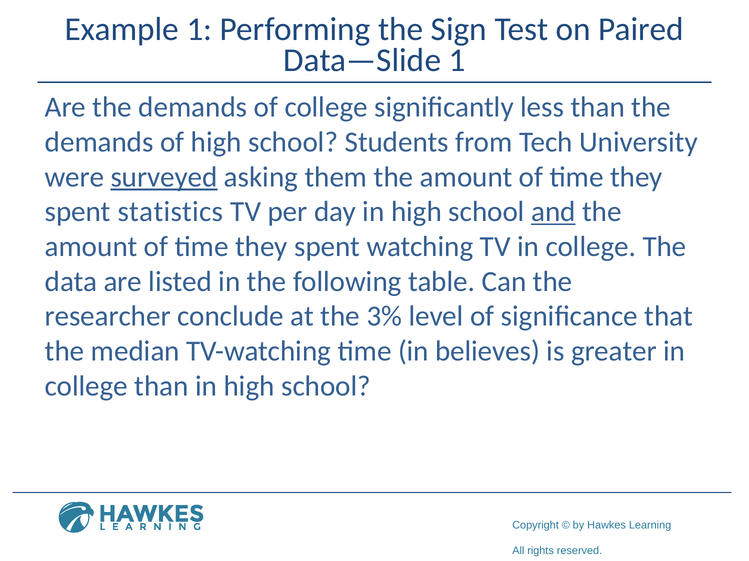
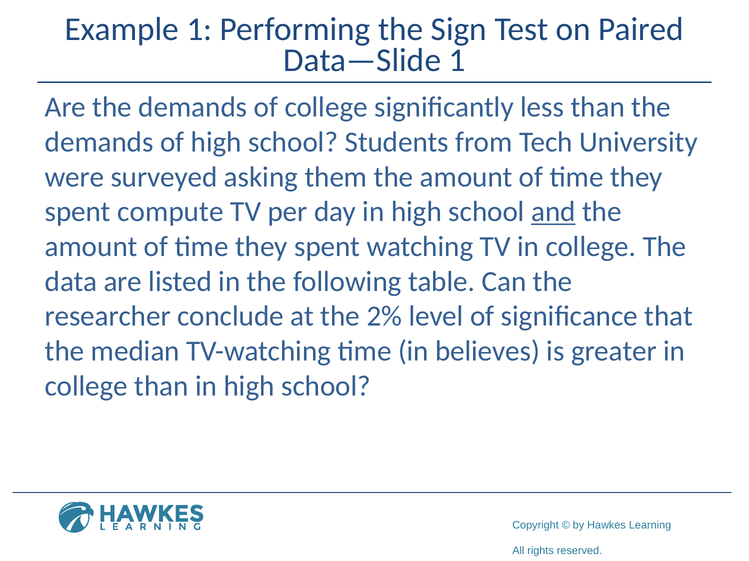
surveyed underline: present -> none
statistics: statistics -> compute
3%: 3% -> 2%
